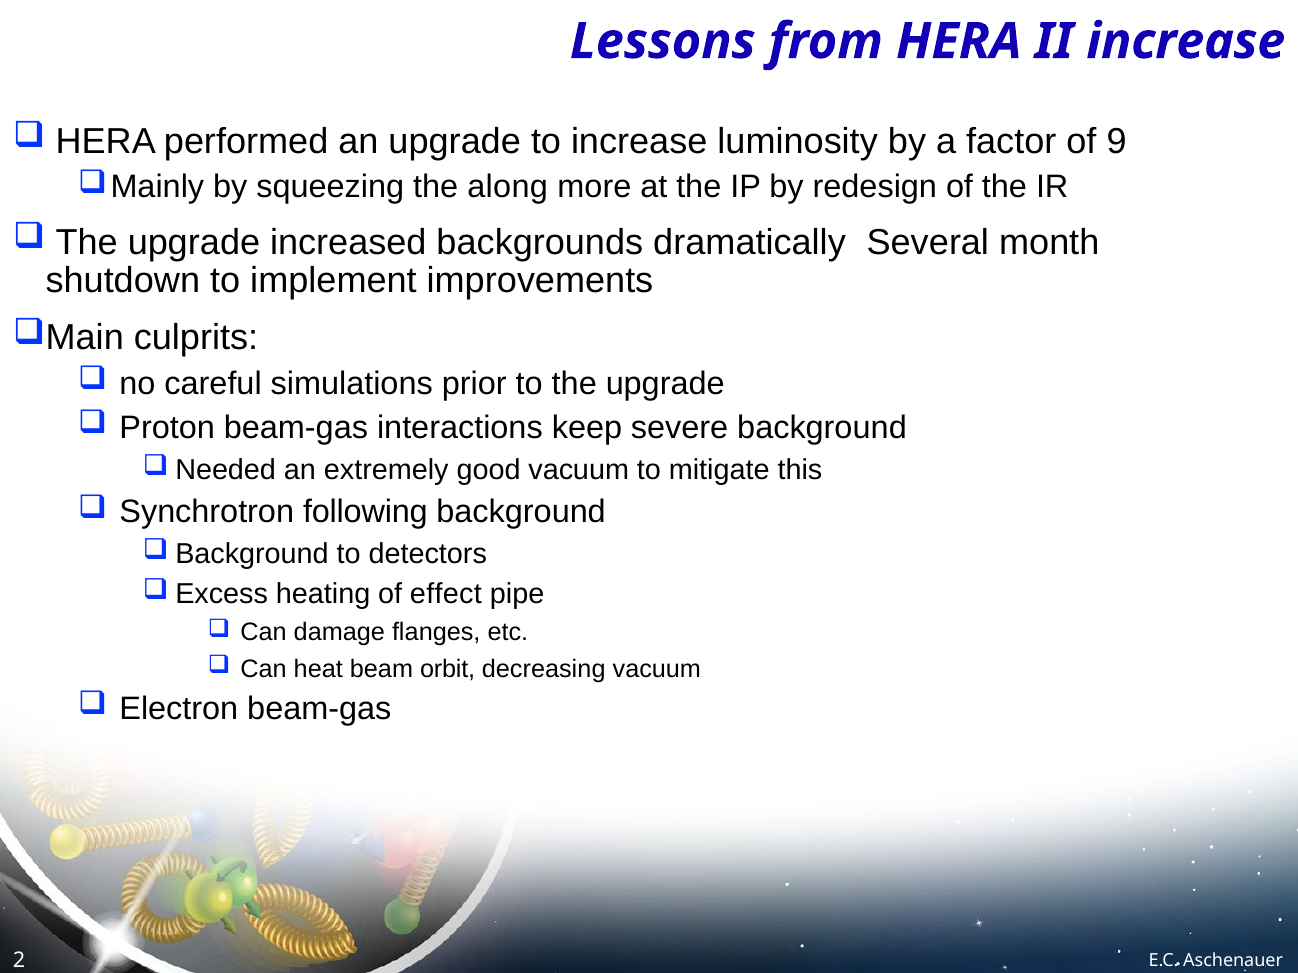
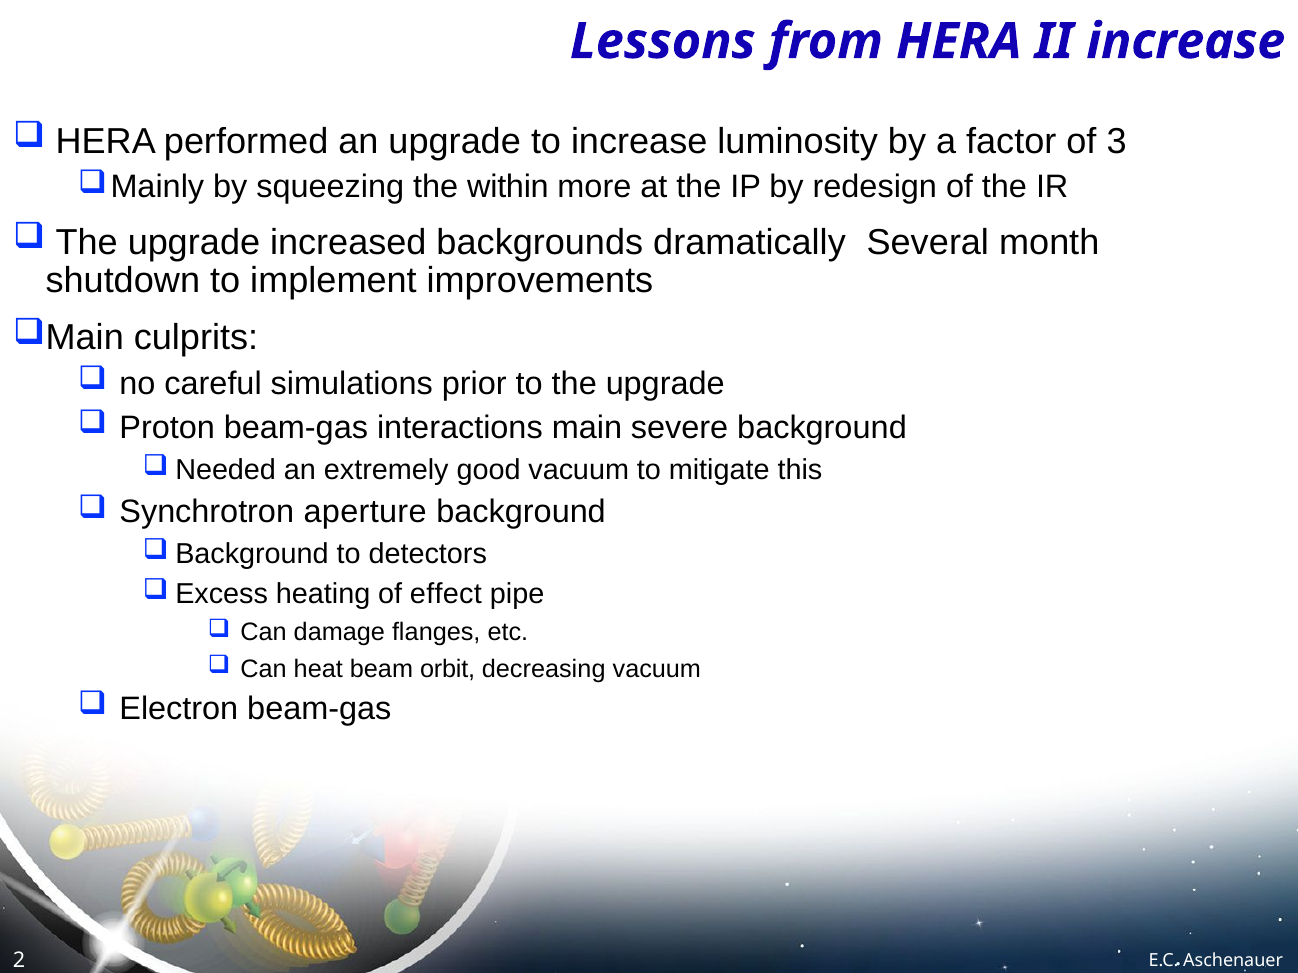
9: 9 -> 3
along: along -> within
keep: keep -> main
following: following -> aperture
